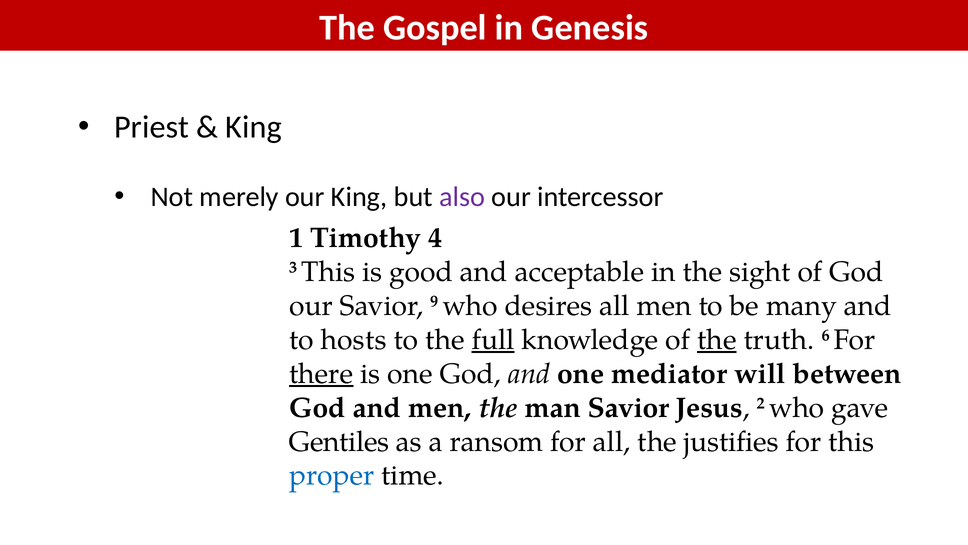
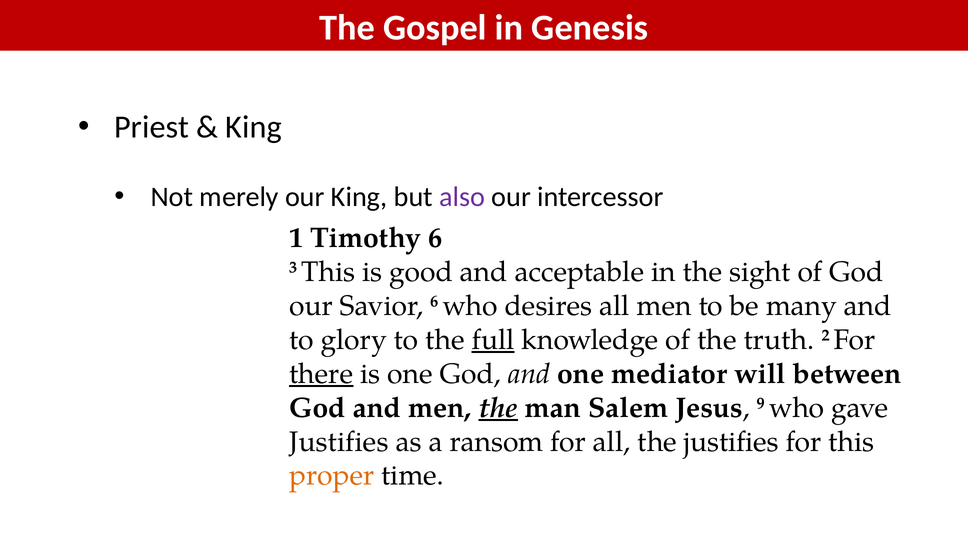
Timothy 4: 4 -> 6
Savior 9: 9 -> 6
hosts: hosts -> glory
the at (717, 340) underline: present -> none
6: 6 -> 2
the at (498, 407) underline: none -> present
man Savior: Savior -> Salem
2: 2 -> 9
Gentiles at (339, 441): Gentiles -> Justifies
proper colour: blue -> orange
